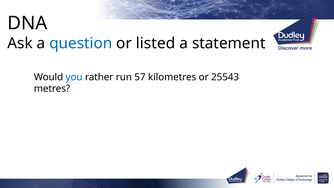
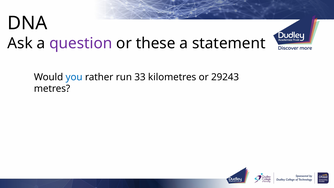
question colour: blue -> purple
listed: listed -> these
57: 57 -> 33
25543: 25543 -> 29243
